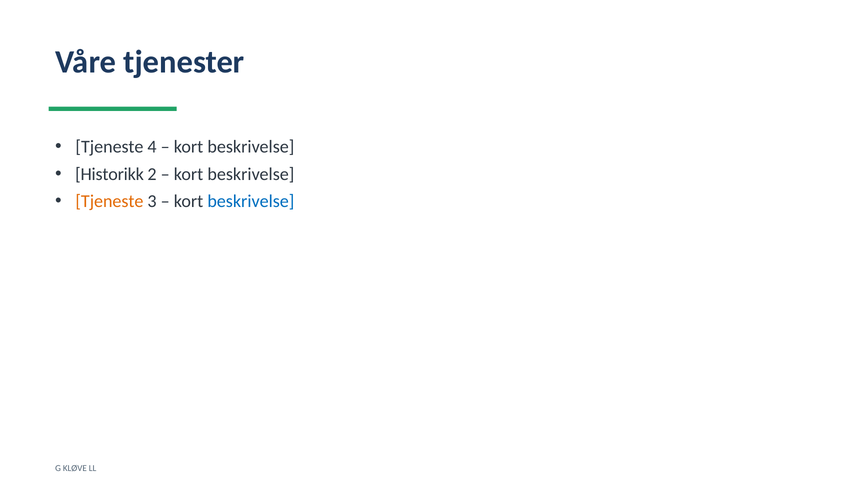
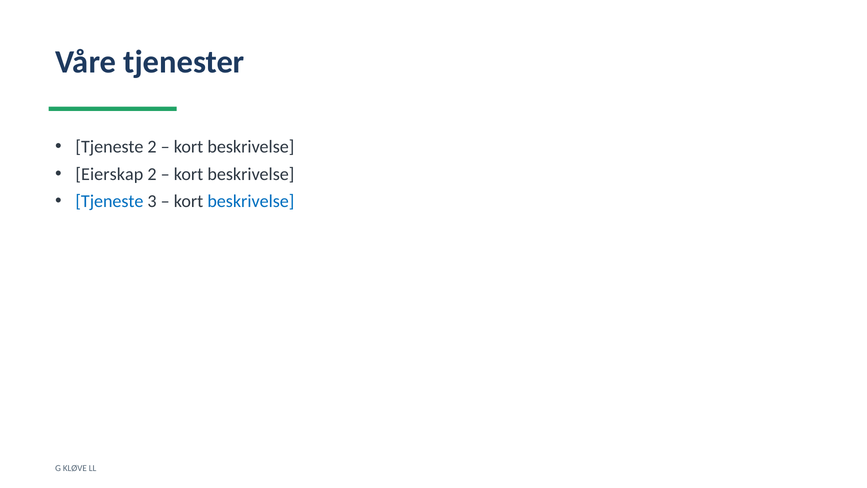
Tjeneste 4: 4 -> 2
Historikk: Historikk -> Eierskap
Tjeneste at (109, 201) colour: orange -> blue
